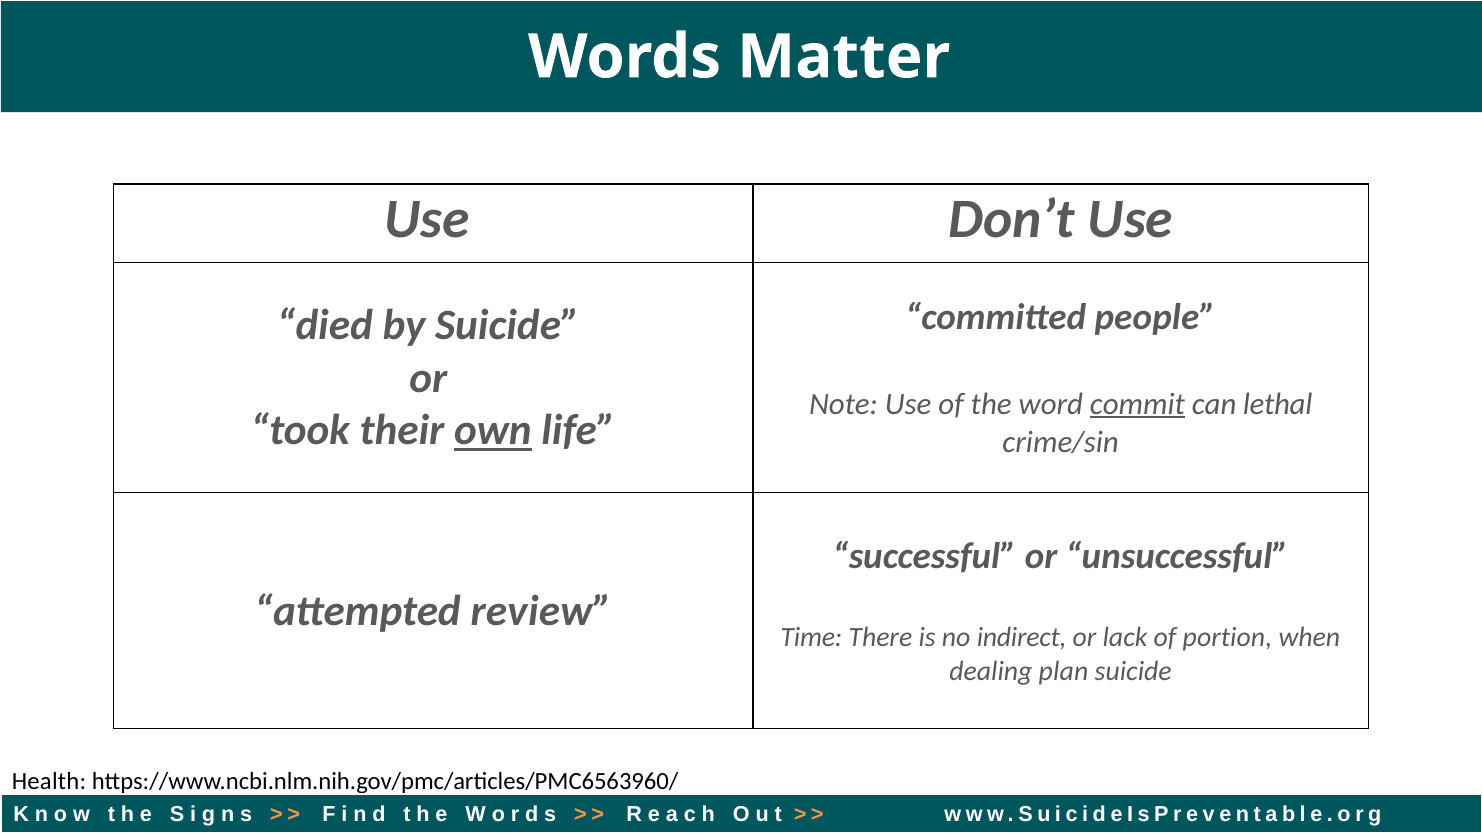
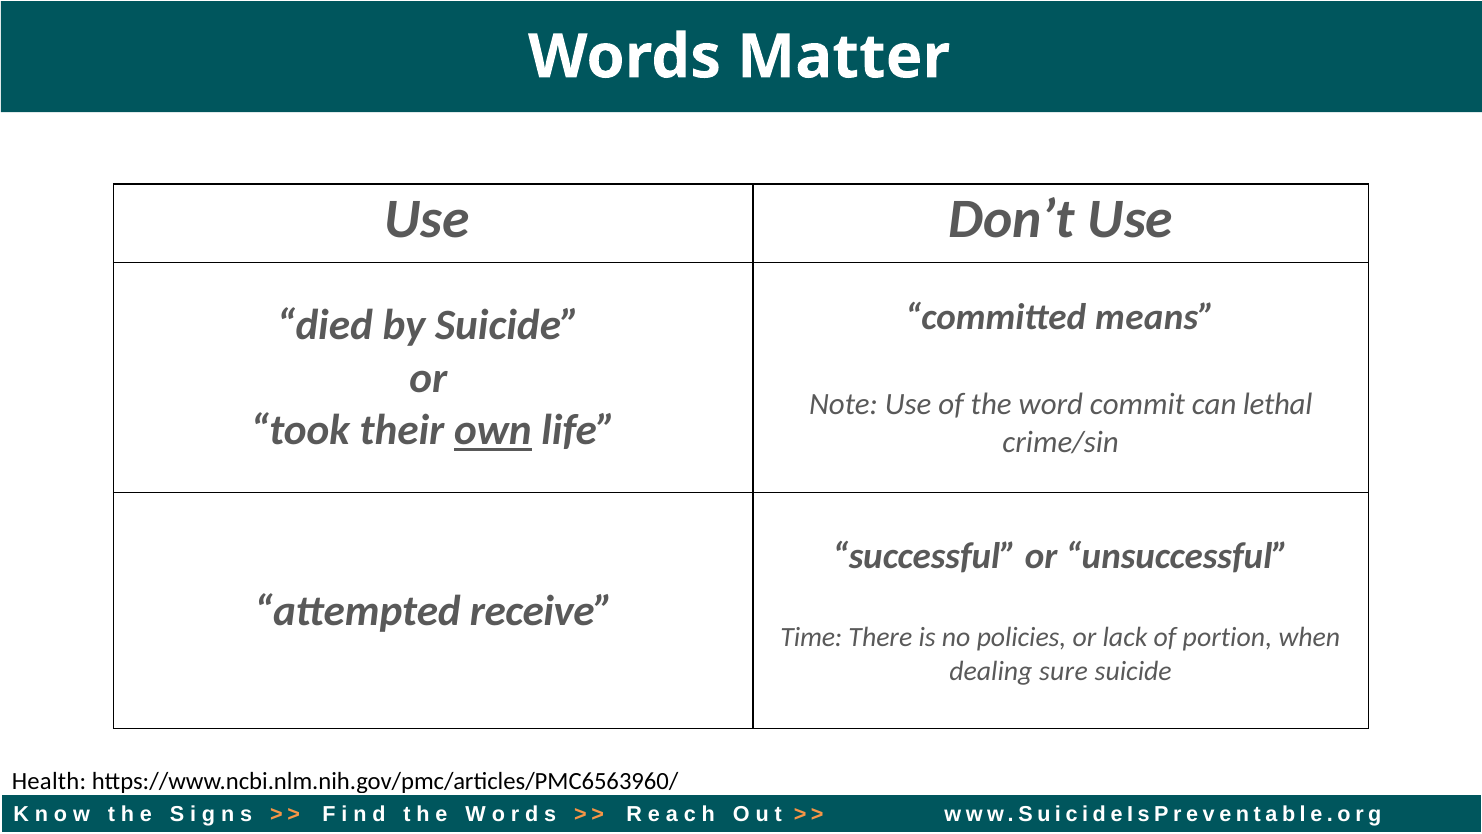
people: people -> means
commit underline: present -> none
review: review -> receive
indirect: indirect -> policies
plan: plan -> sure
